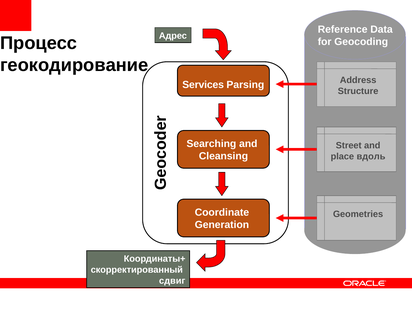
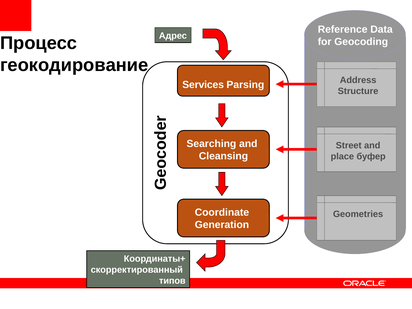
вдоль: вдоль -> буфер
сдвиг: сдвиг -> типов
